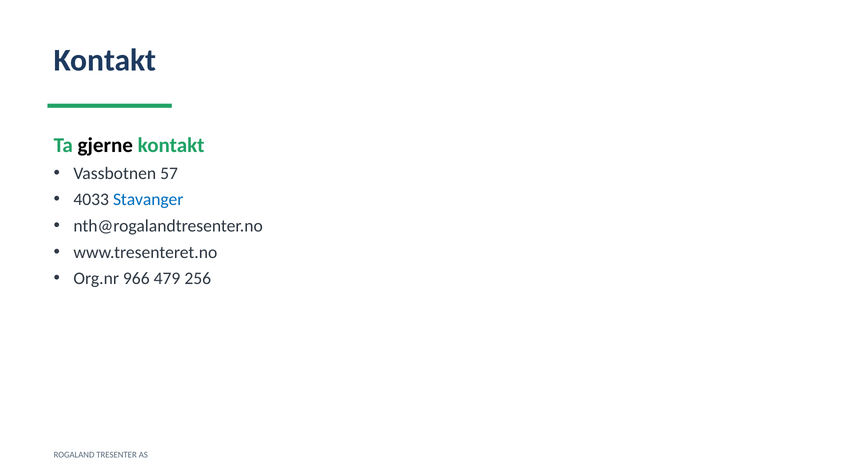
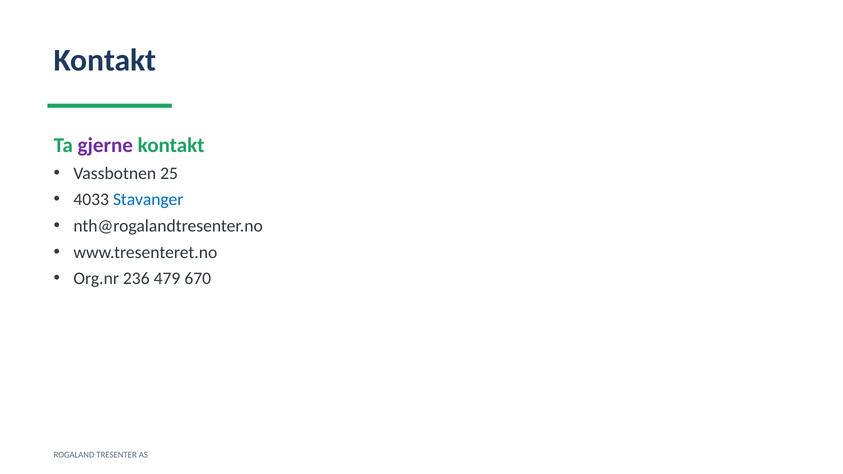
gjerne colour: black -> purple
57: 57 -> 25
966: 966 -> 236
256: 256 -> 670
